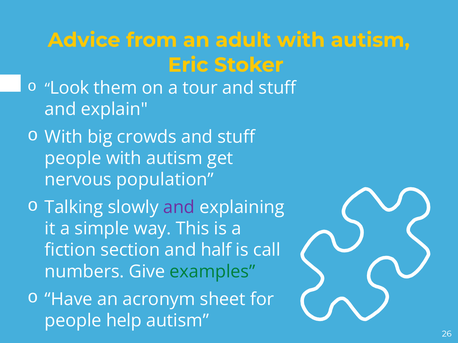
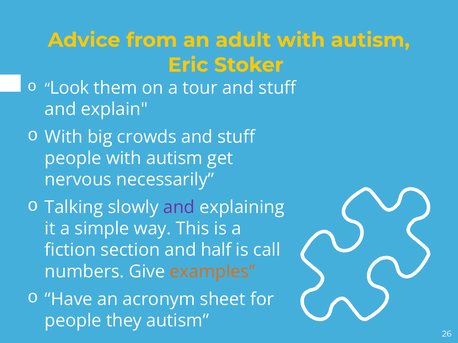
population: population -> necessarily
examples colour: green -> orange
help: help -> they
